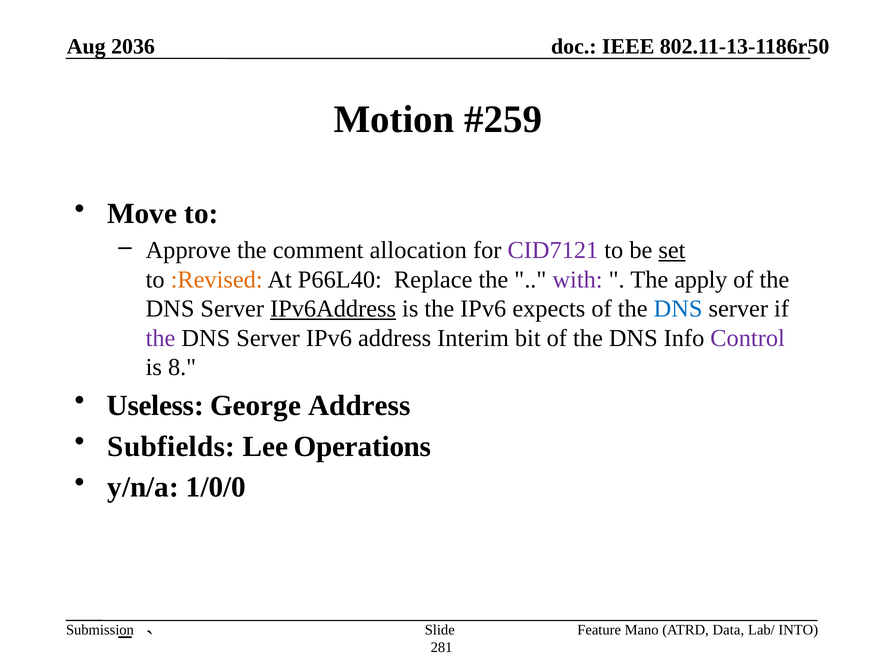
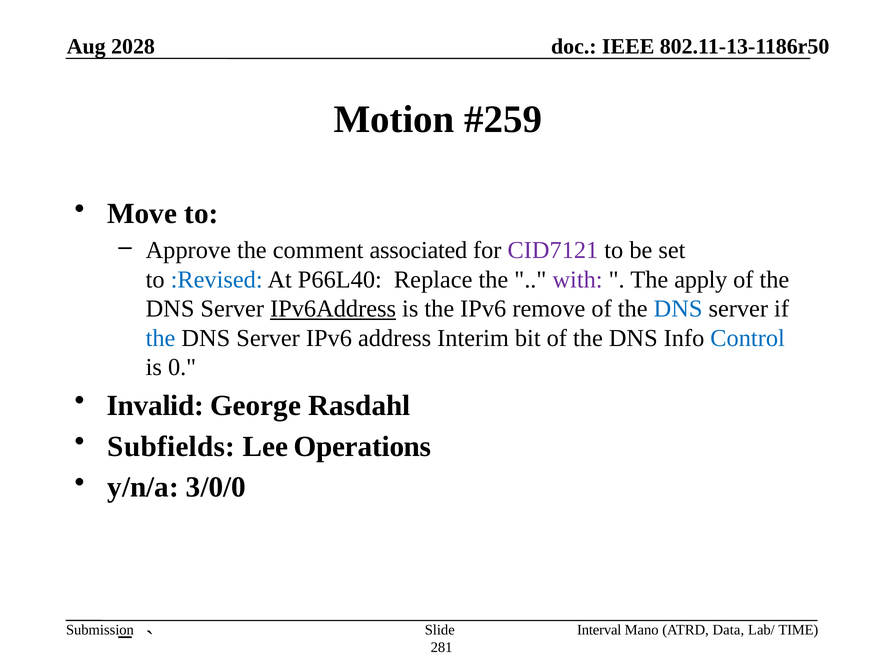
2036: 2036 -> 2028
allocation: allocation -> associated
set underline: present -> none
:Revised colour: orange -> blue
expects: expects -> remove
the at (161, 338) colour: purple -> blue
Control colour: purple -> blue
8: 8 -> 0
Useless: Useless -> Invalid
George Address: Address -> Rasdahl
1/0/0: 1/0/0 -> 3/0/0
Feature: Feature -> Interval
INTO: INTO -> TIME
